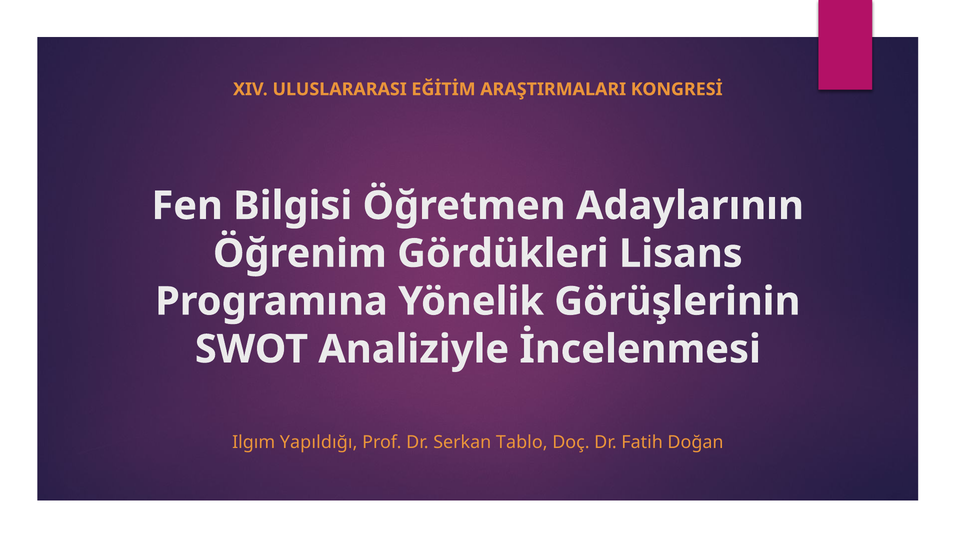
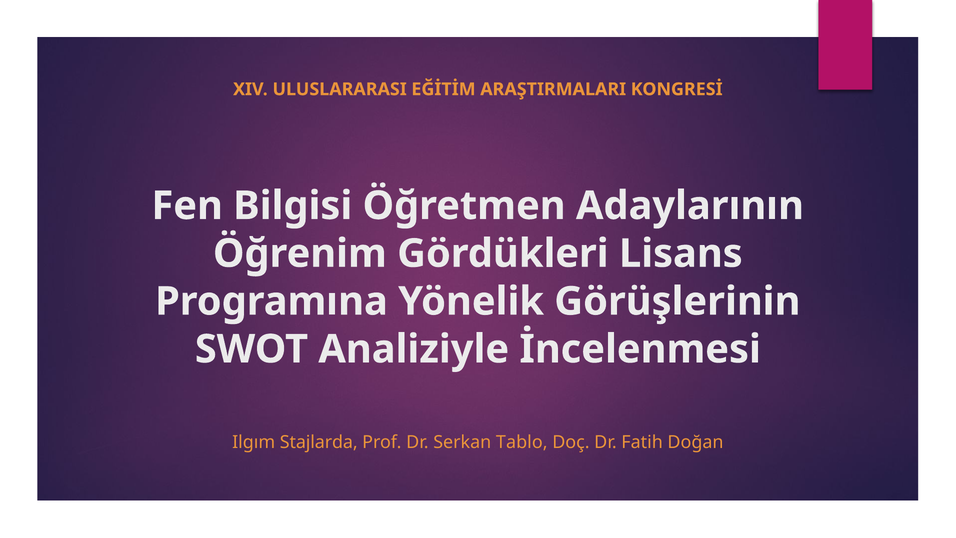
Yapıldığı: Yapıldığı -> Stajlarda
